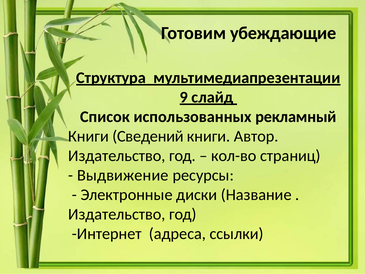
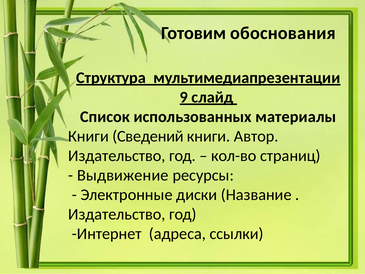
убеждающие: убеждающие -> обоснования
рекламный: рекламный -> материалы
